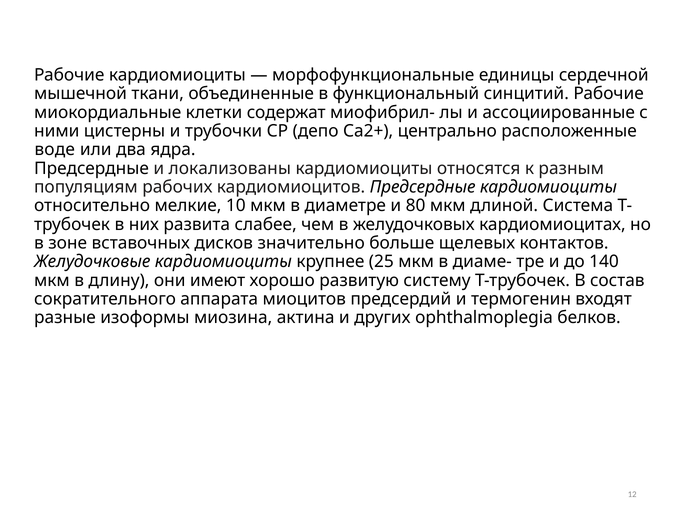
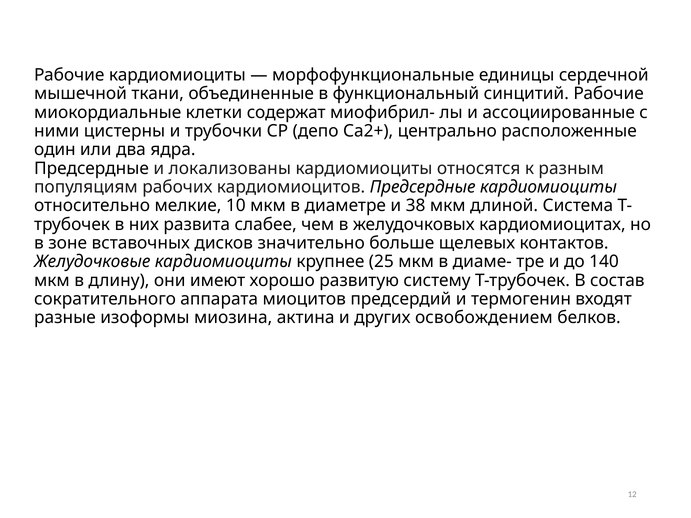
воде: воде -> один
80: 80 -> 38
ophthalmoplegia: ophthalmoplegia -> освобождением
